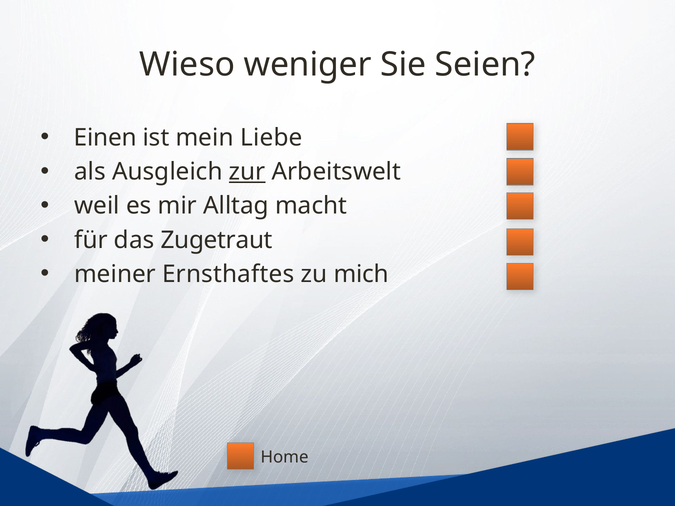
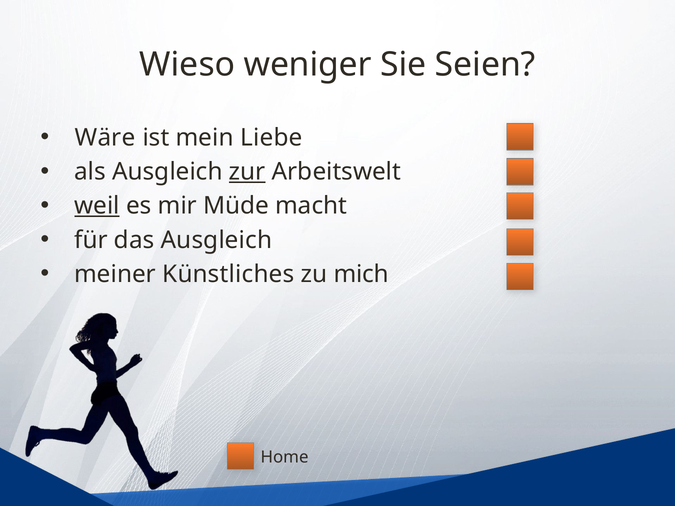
Einen: Einen -> Wäre
weil underline: none -> present
Alltag: Alltag -> Müde
das Zugetraut: Zugetraut -> Ausgleich
Ernsthaftes: Ernsthaftes -> Künstliches
